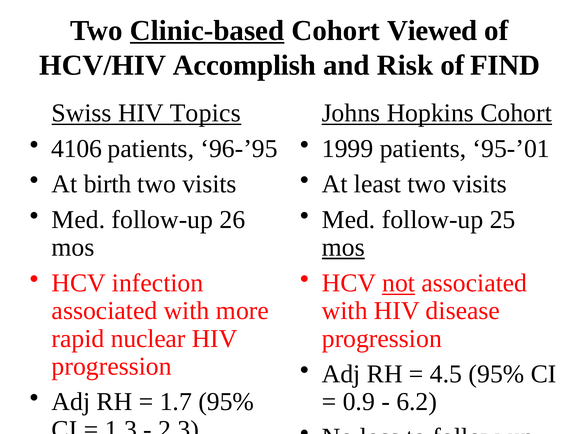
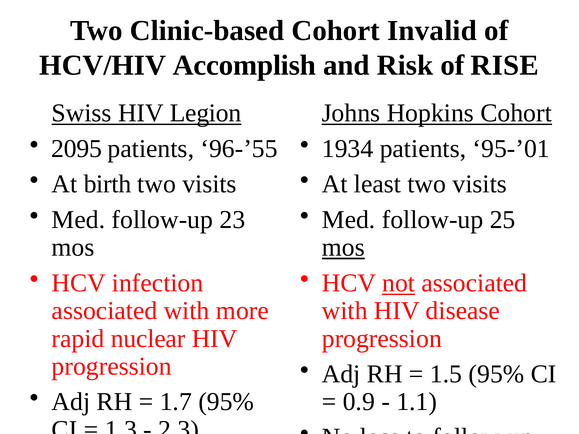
Clinic-based underline: present -> none
Viewed: Viewed -> Invalid
FIND: FIND -> RISE
Topics: Topics -> Legion
4106: 4106 -> 2095
96-’95: 96-’95 -> 96-’55
1999: 1999 -> 1934
26: 26 -> 23
4.5: 4.5 -> 1.5
6.2: 6.2 -> 1.1
